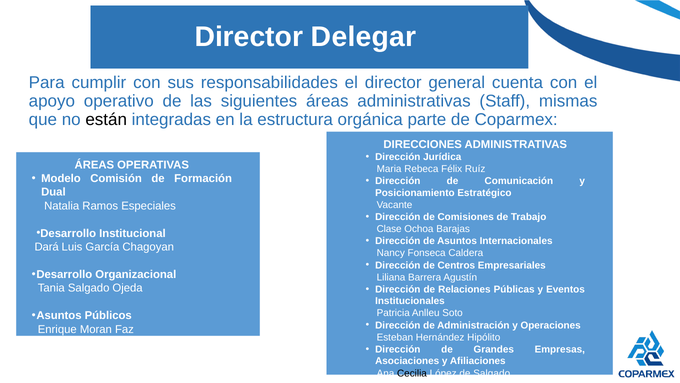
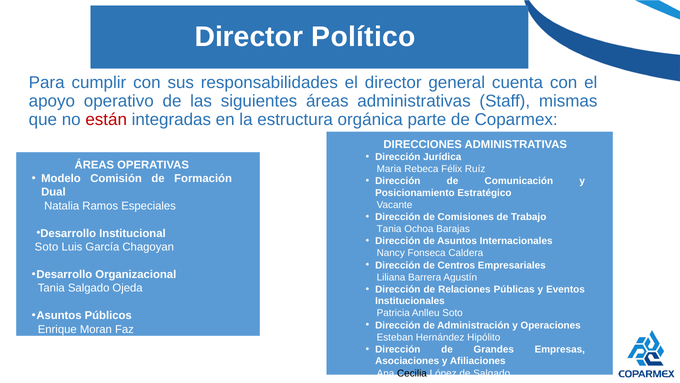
Delegar: Delegar -> Político
están colour: black -> red
Clase at (389, 229): Clase -> Tania
Dará at (47, 247): Dará -> Soto
